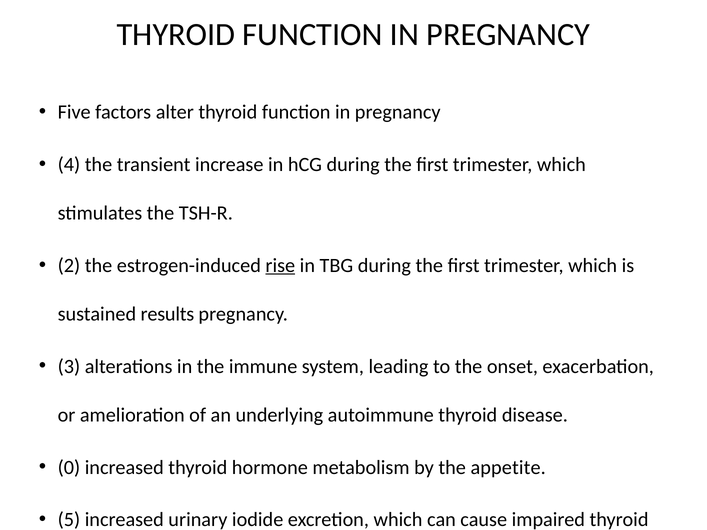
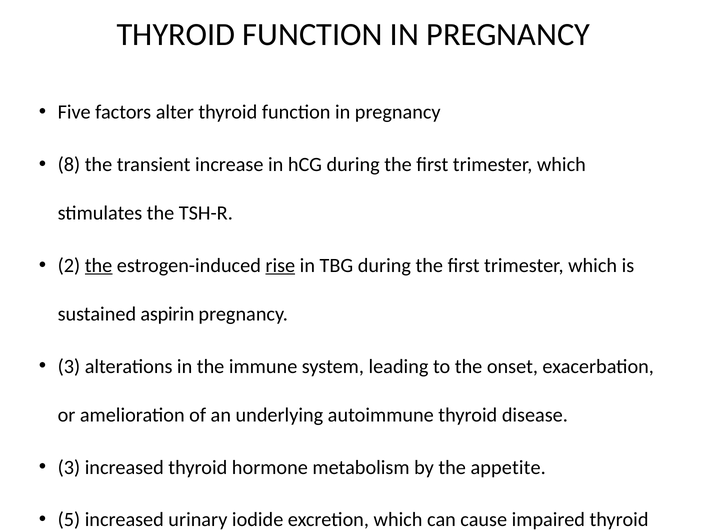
4: 4 -> 8
the at (99, 266) underline: none -> present
results: results -> aspirin
0 at (69, 468): 0 -> 3
